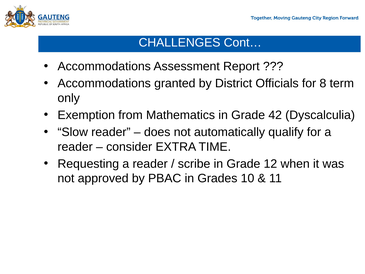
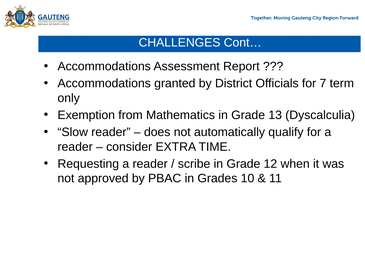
8: 8 -> 7
42: 42 -> 13
